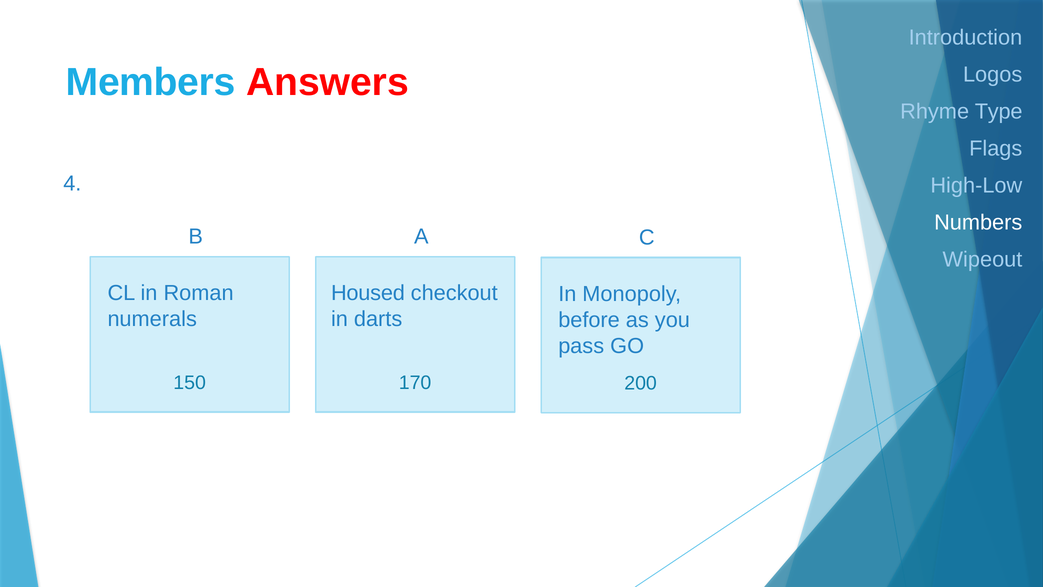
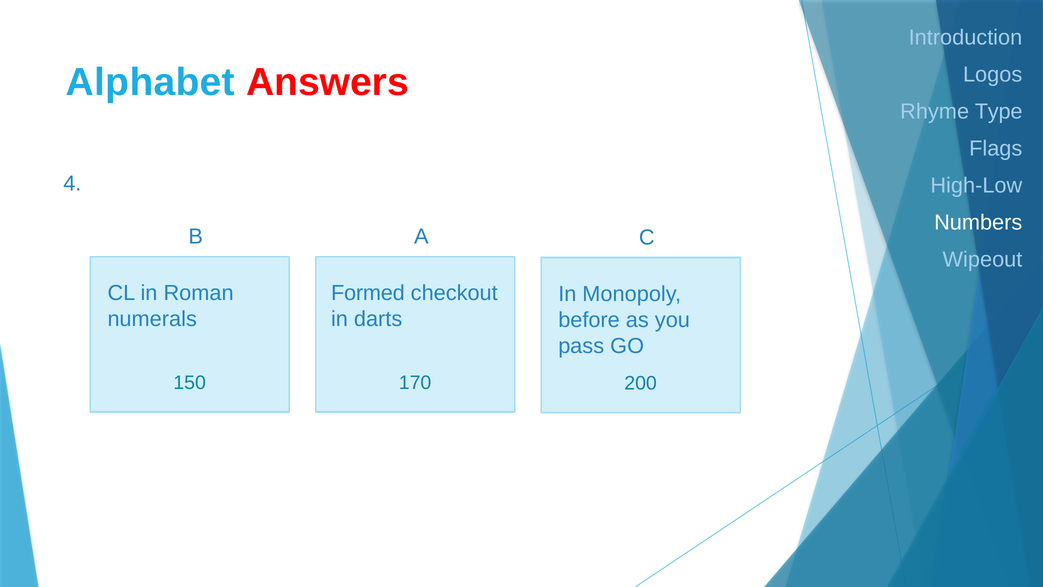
Members: Members -> Alphabet
Housed: Housed -> Formed
